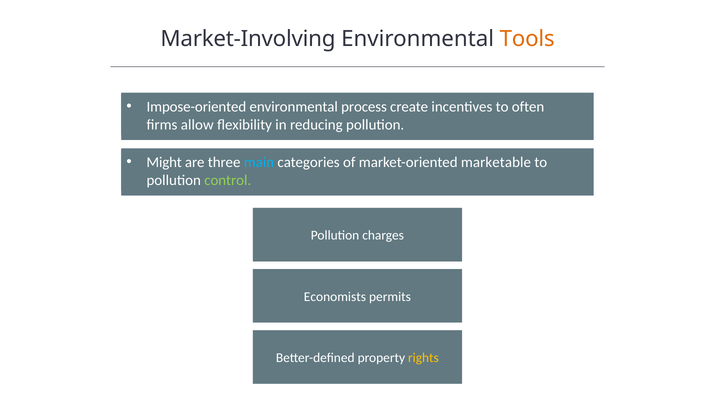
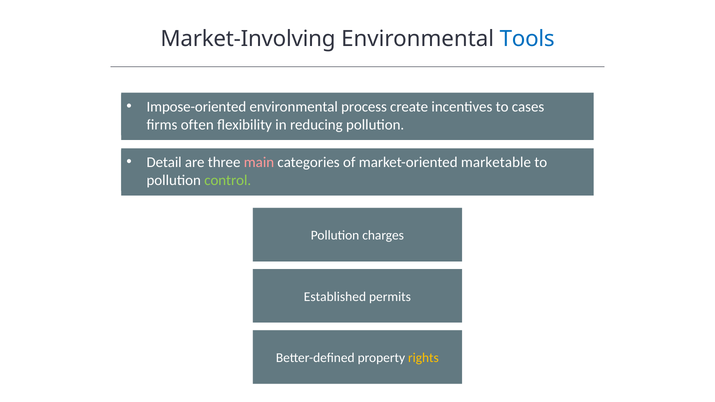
Tools colour: orange -> blue
often: often -> cases
allow: allow -> often
Might: Might -> Detail
main colour: light blue -> pink
Economists: Economists -> Established
